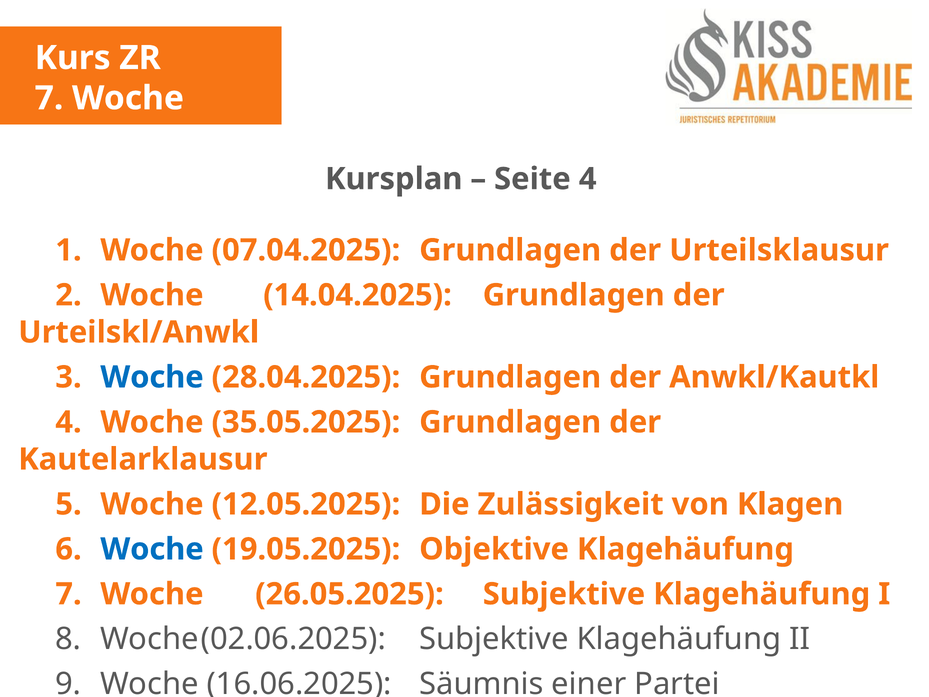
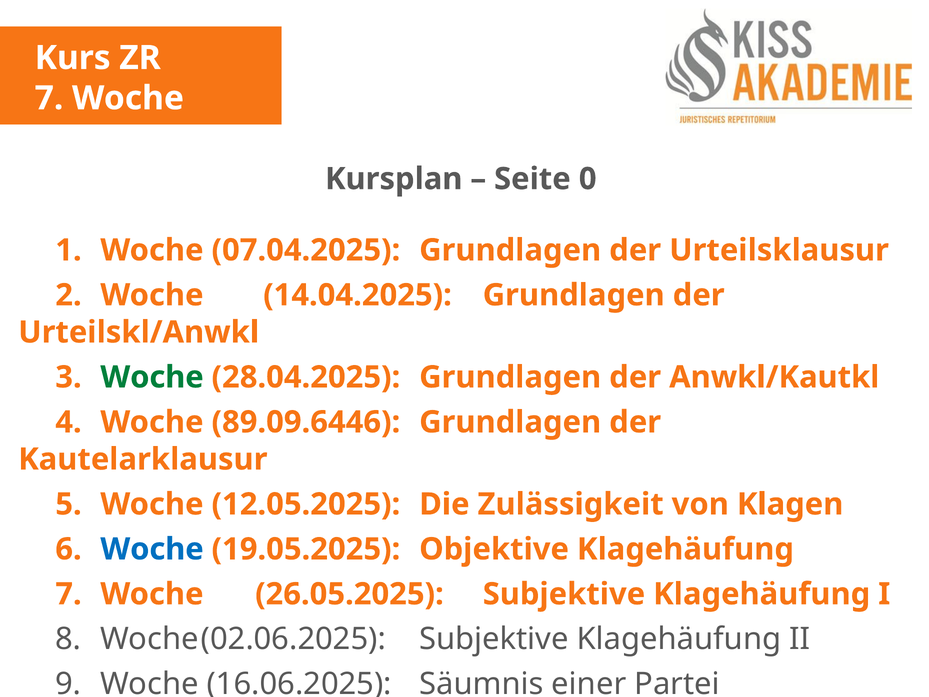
Seite 4: 4 -> 0
Woche at (152, 377) colour: blue -> green
35.05.2025: 35.05.2025 -> 89.09.6446
